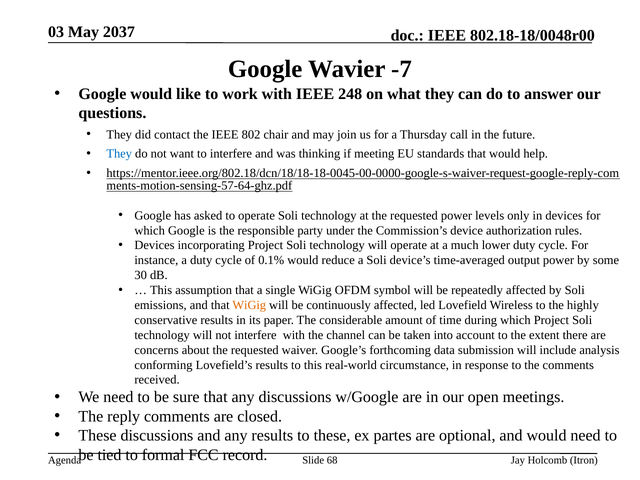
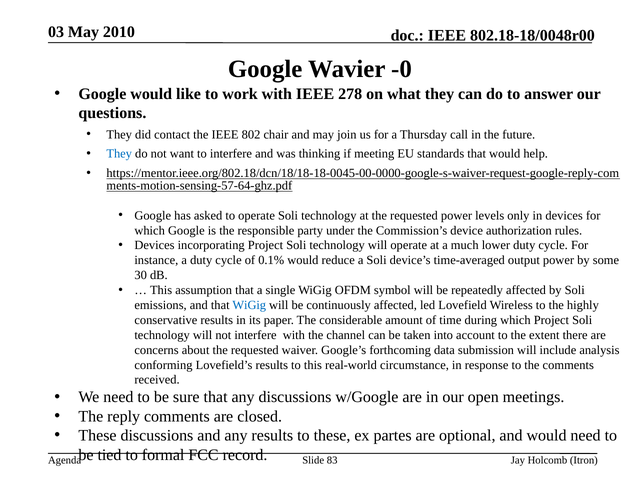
2037: 2037 -> 2010
-7: -7 -> -0
248: 248 -> 278
WiGig at (249, 305) colour: orange -> blue
68: 68 -> 83
